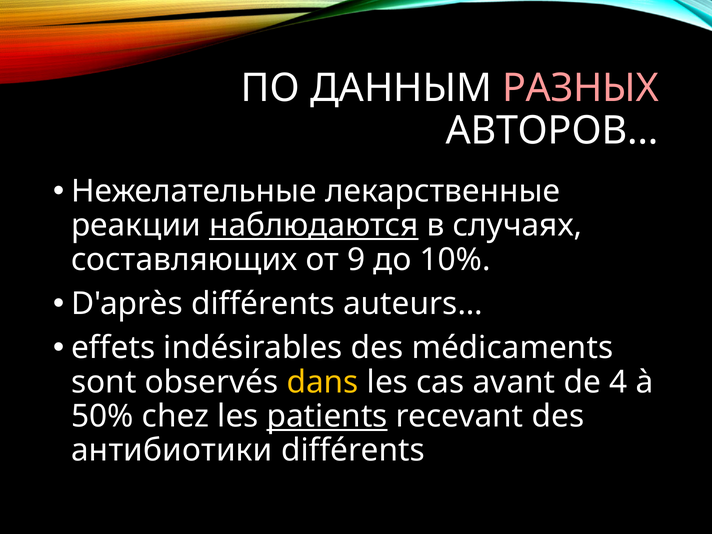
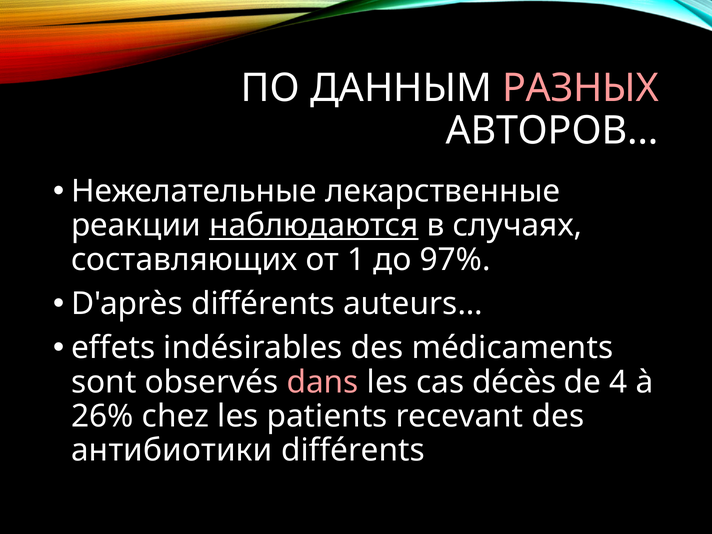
9: 9 -> 1
10%: 10% -> 97%
dans colour: yellow -> pink
avant: avant -> décès
50%: 50% -> 26%
patients underline: present -> none
